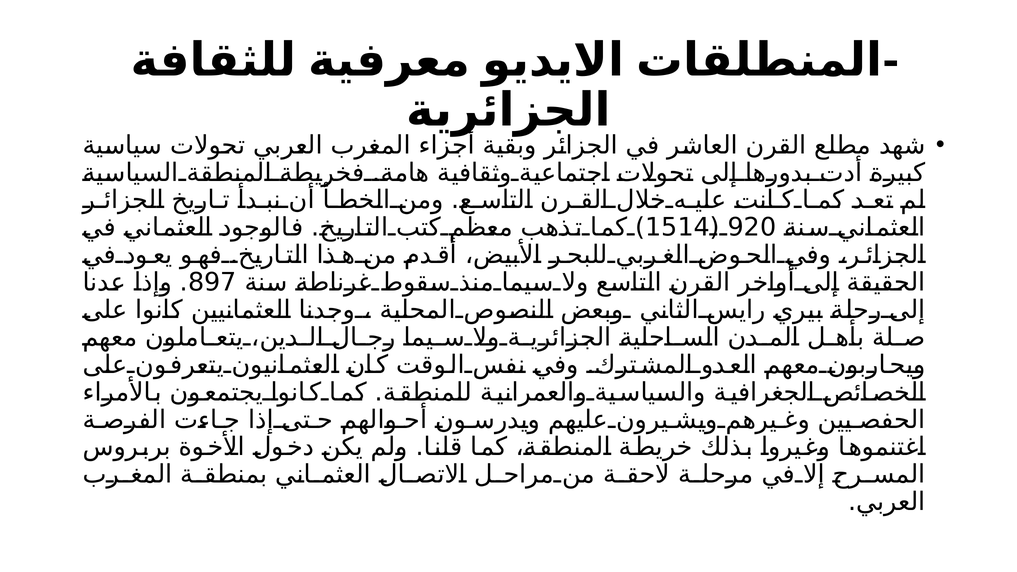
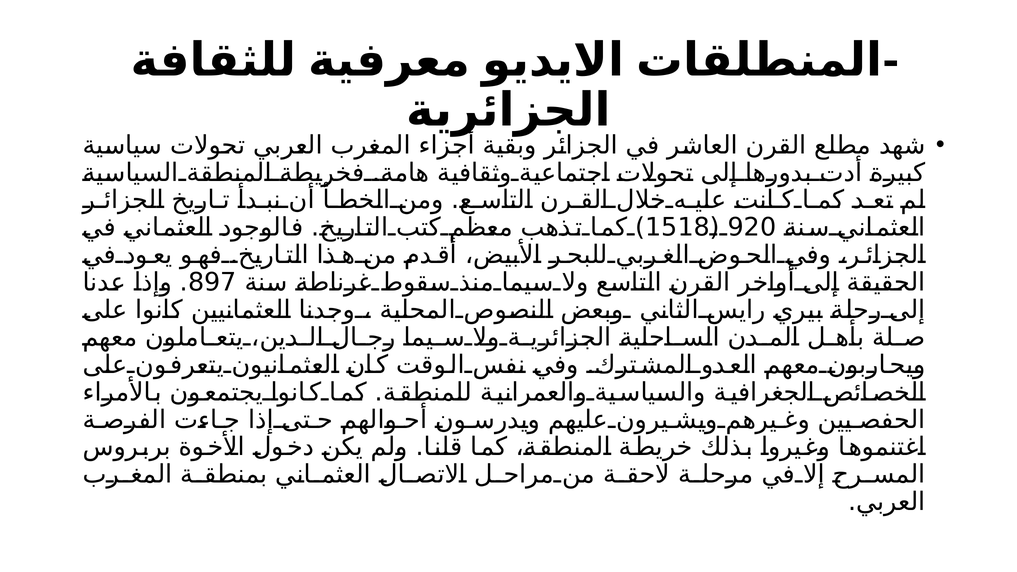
1514: 1514 -> 1518
